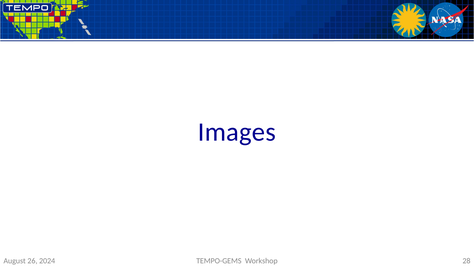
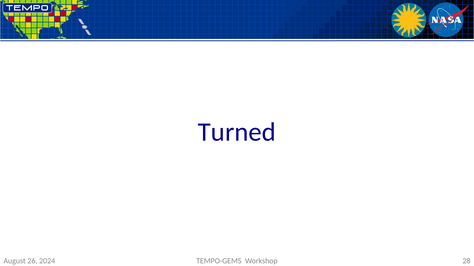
Images: Images -> Turned
